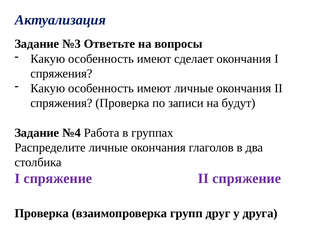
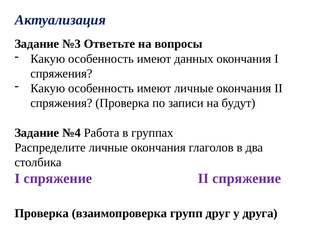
сделает: сделает -> данных
